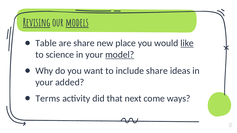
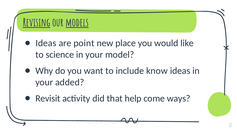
Table at (46, 43): Table -> Ideas
are share: share -> point
like underline: present -> none
model underline: present -> none
include share: share -> know
Terms: Terms -> Revisit
next: next -> help
